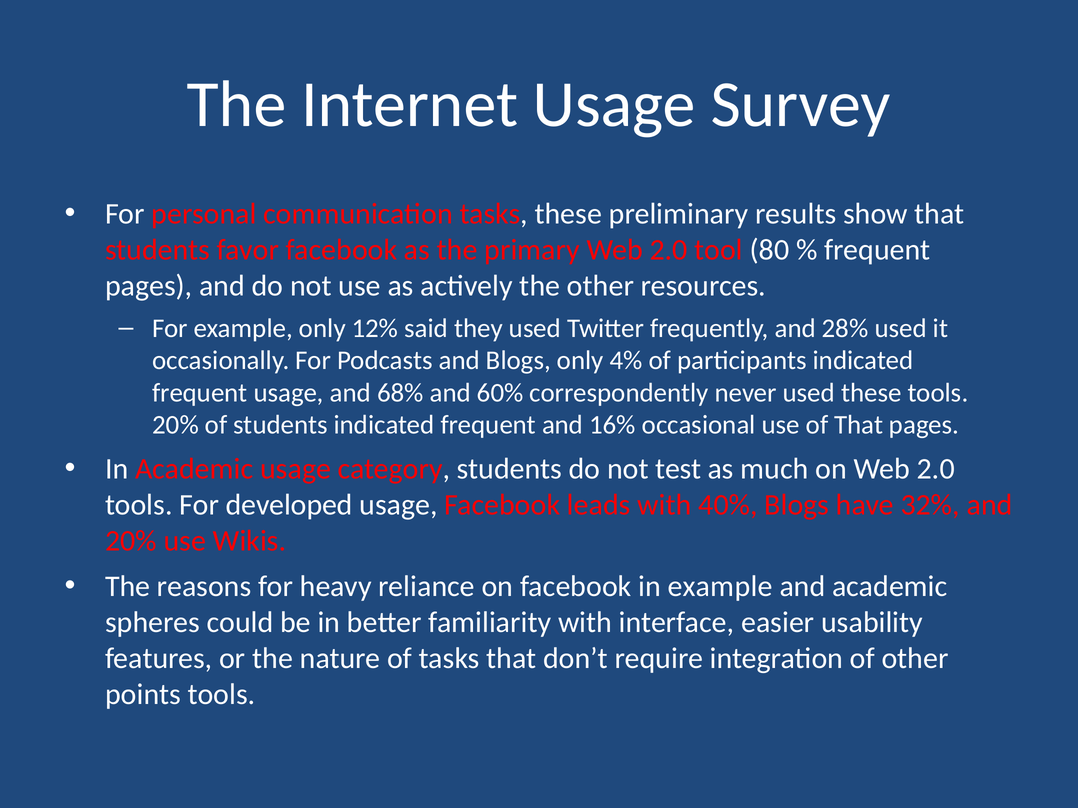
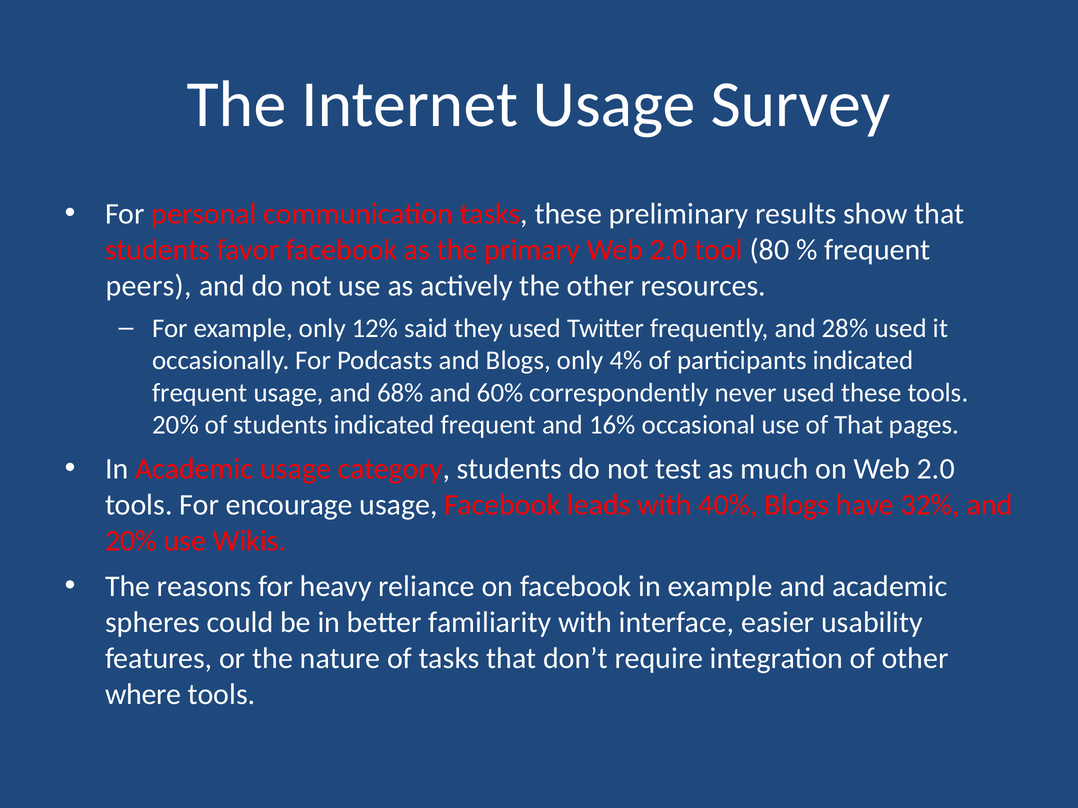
pages at (149, 286): pages -> peers
developed: developed -> encourage
points: points -> where
